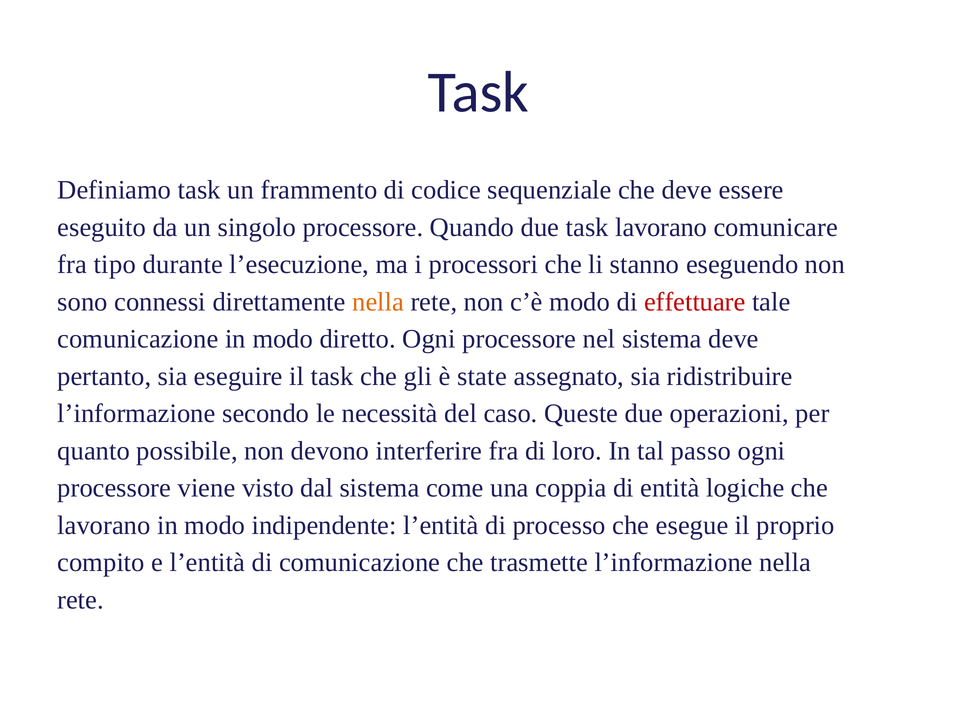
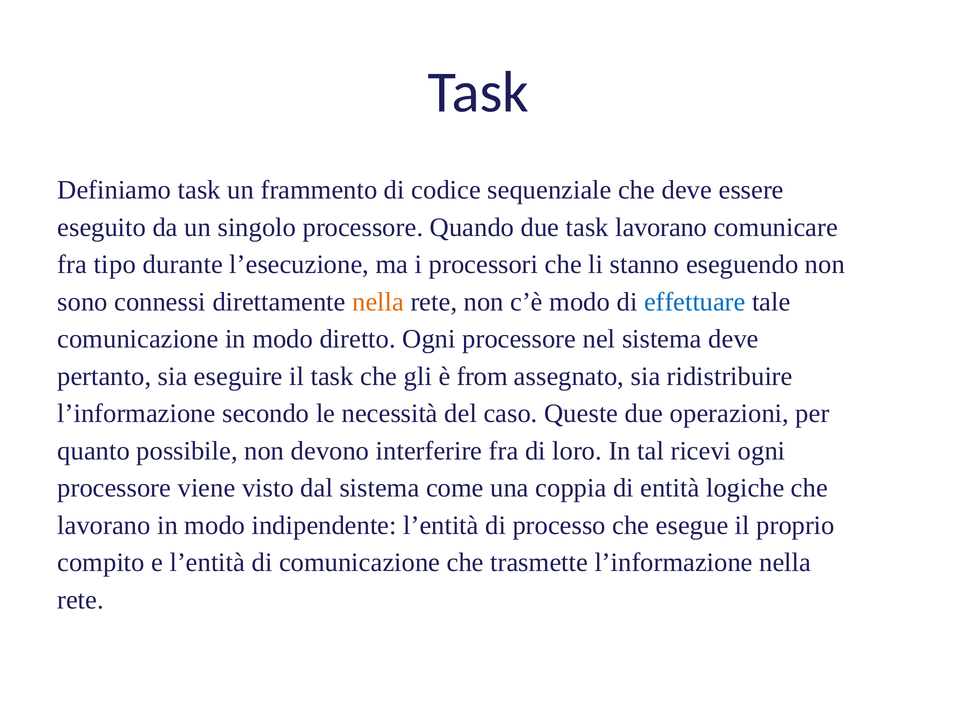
effettuare colour: red -> blue
state: state -> from
passo: passo -> ricevi
